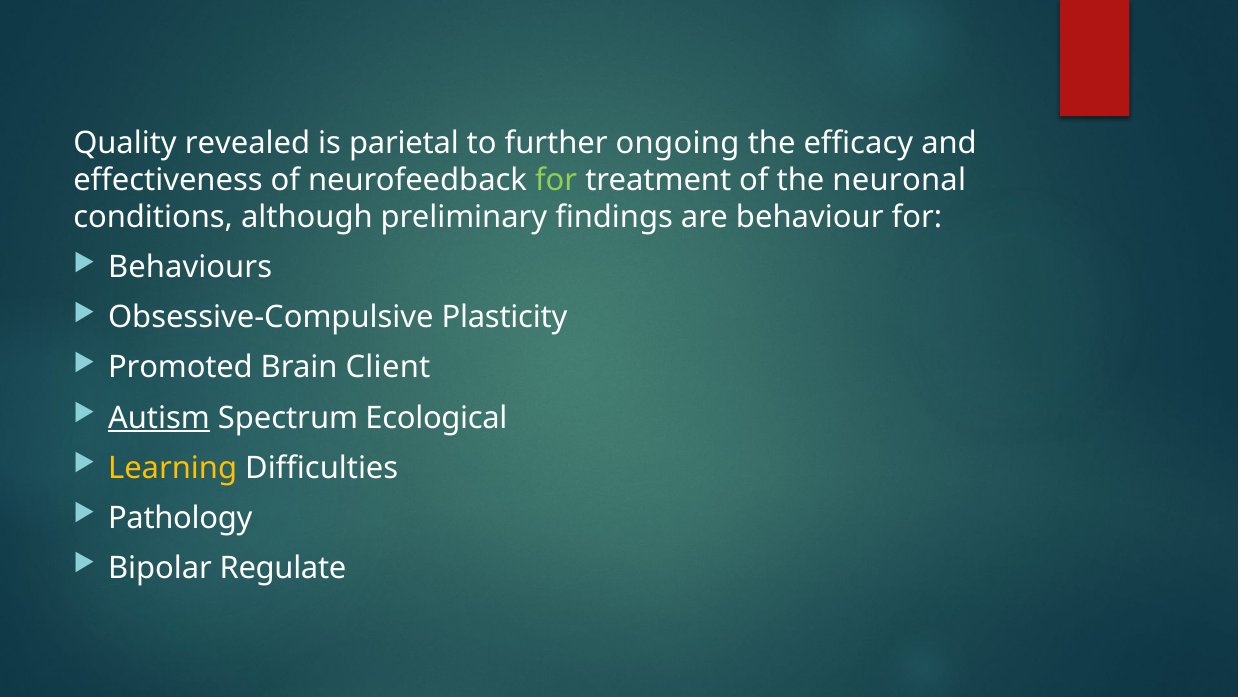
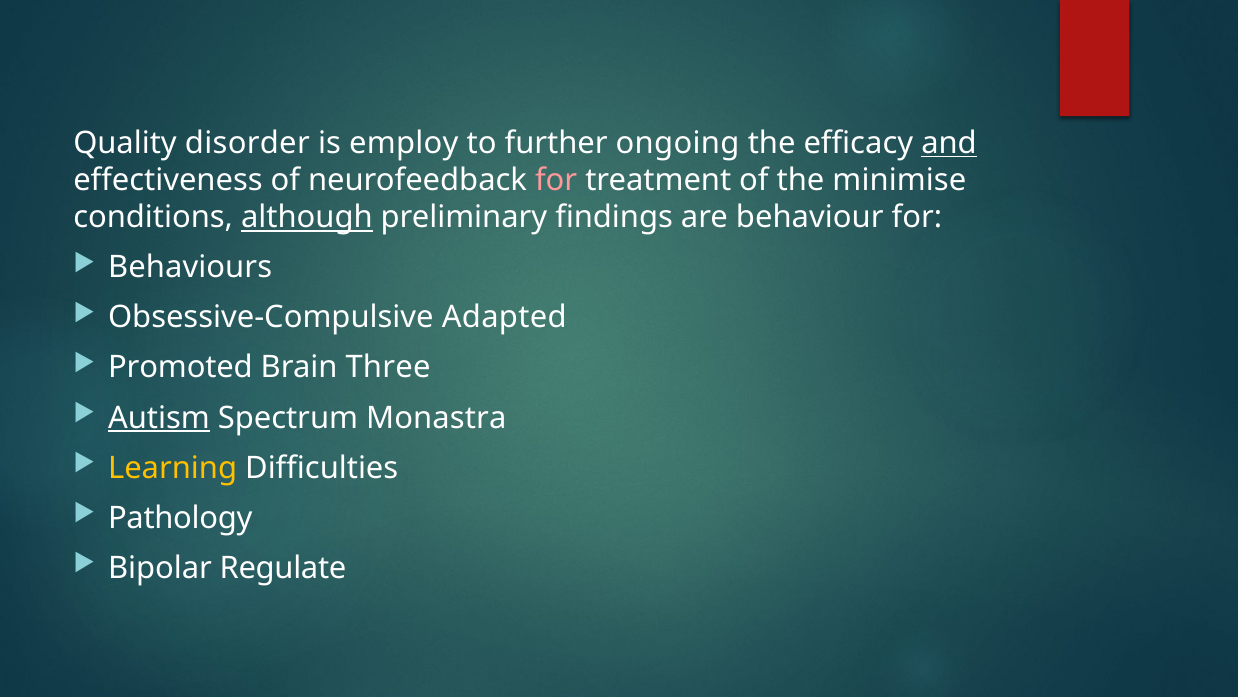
revealed: revealed -> disorder
parietal: parietal -> employ
and underline: none -> present
for at (556, 180) colour: light green -> pink
neuronal: neuronal -> minimise
although underline: none -> present
Plasticity: Plasticity -> Adapted
Client: Client -> Three
Ecological: Ecological -> Monastra
